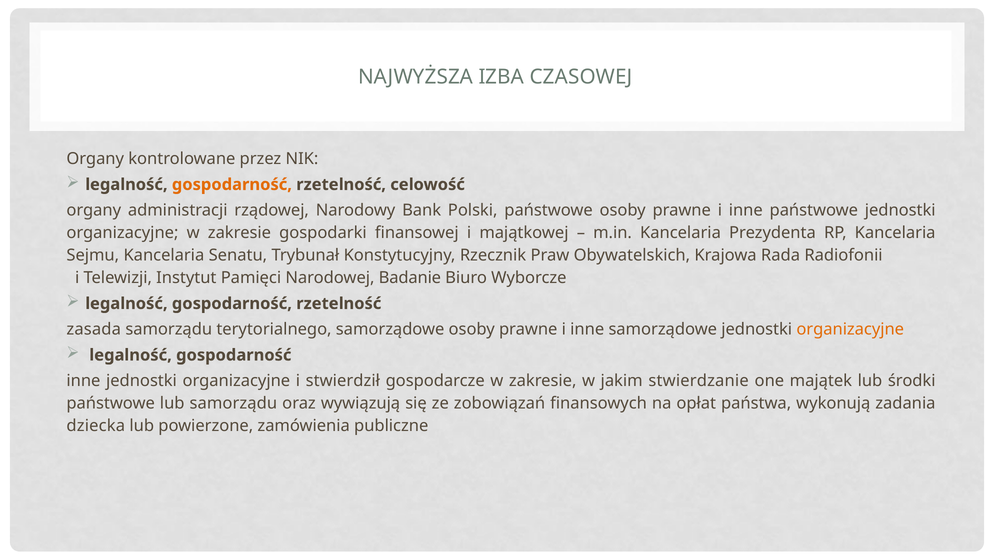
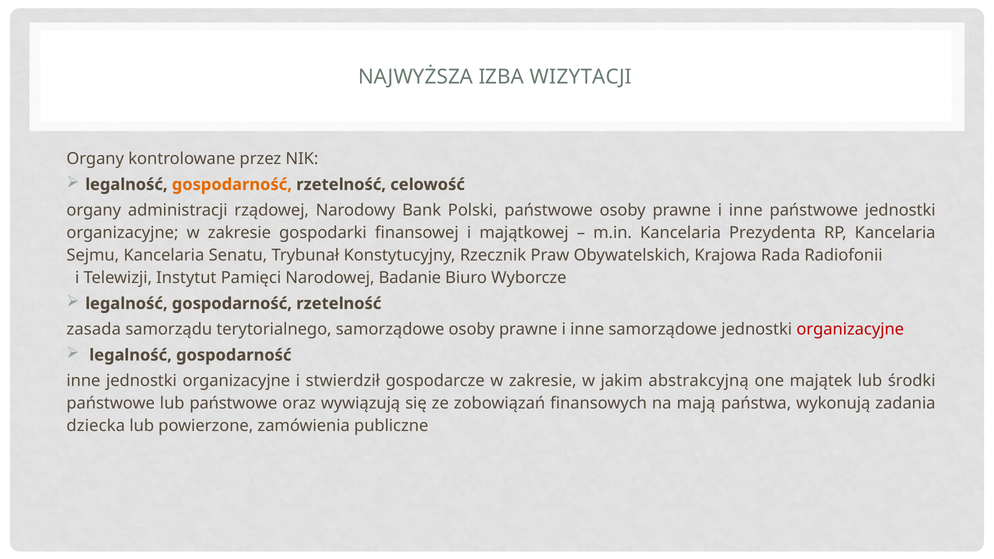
CZASOWEJ: CZASOWEJ -> WIZYTACJI
organizacyjne at (850, 329) colour: orange -> red
stwierdzanie: stwierdzanie -> abstrakcyjną
lub samorządu: samorządu -> państwowe
opłat: opłat -> mają
